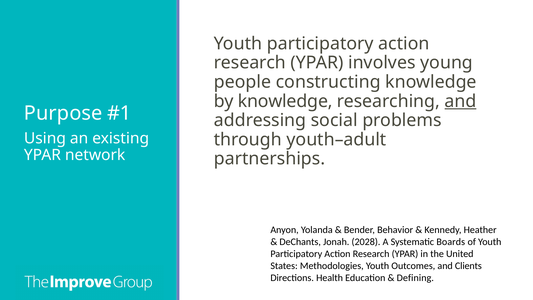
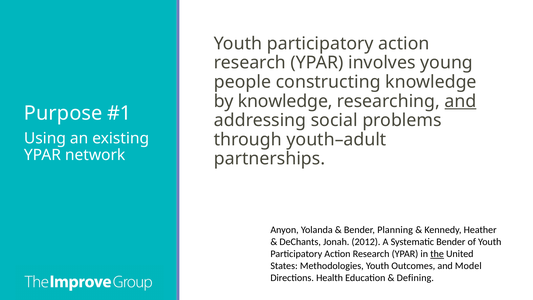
Behavior: Behavior -> Planning
2028: 2028 -> 2012
Systematic Boards: Boards -> Bender
the underline: none -> present
Clients: Clients -> Model
